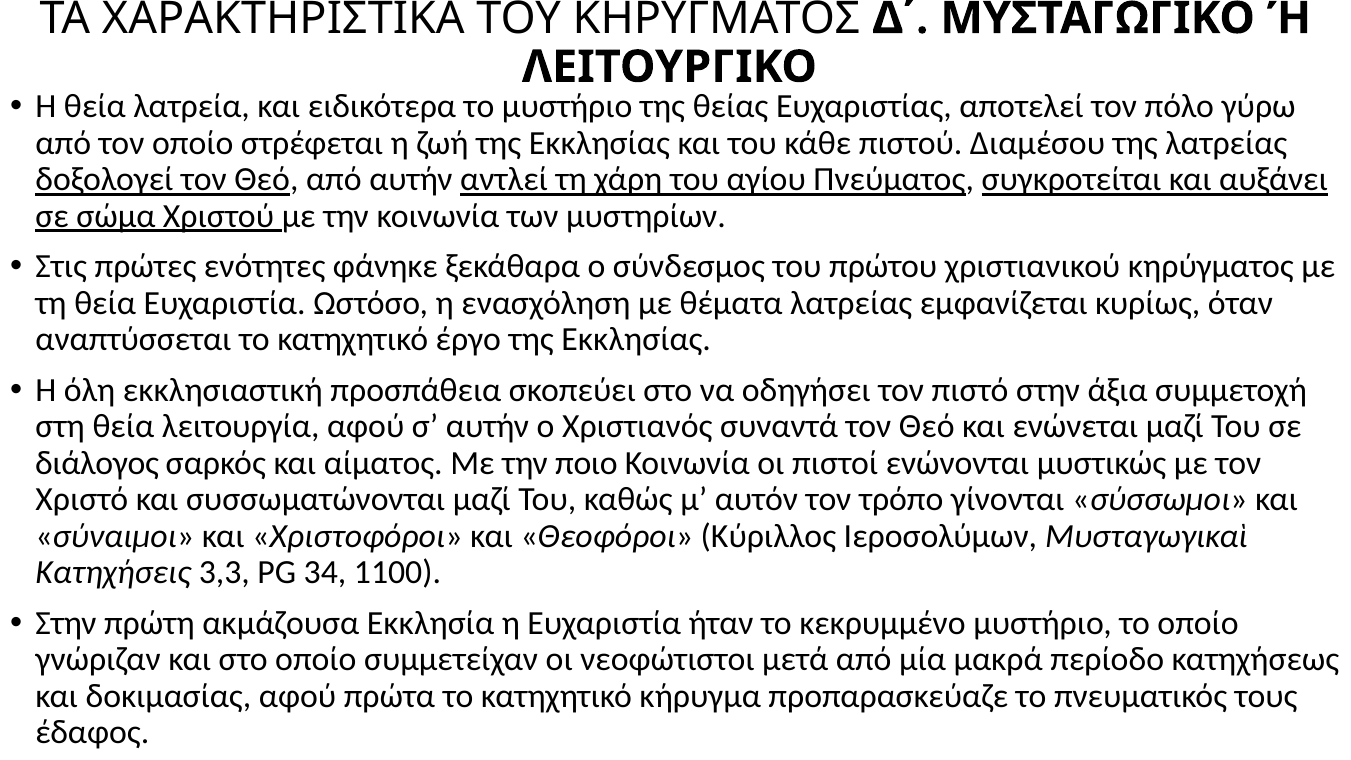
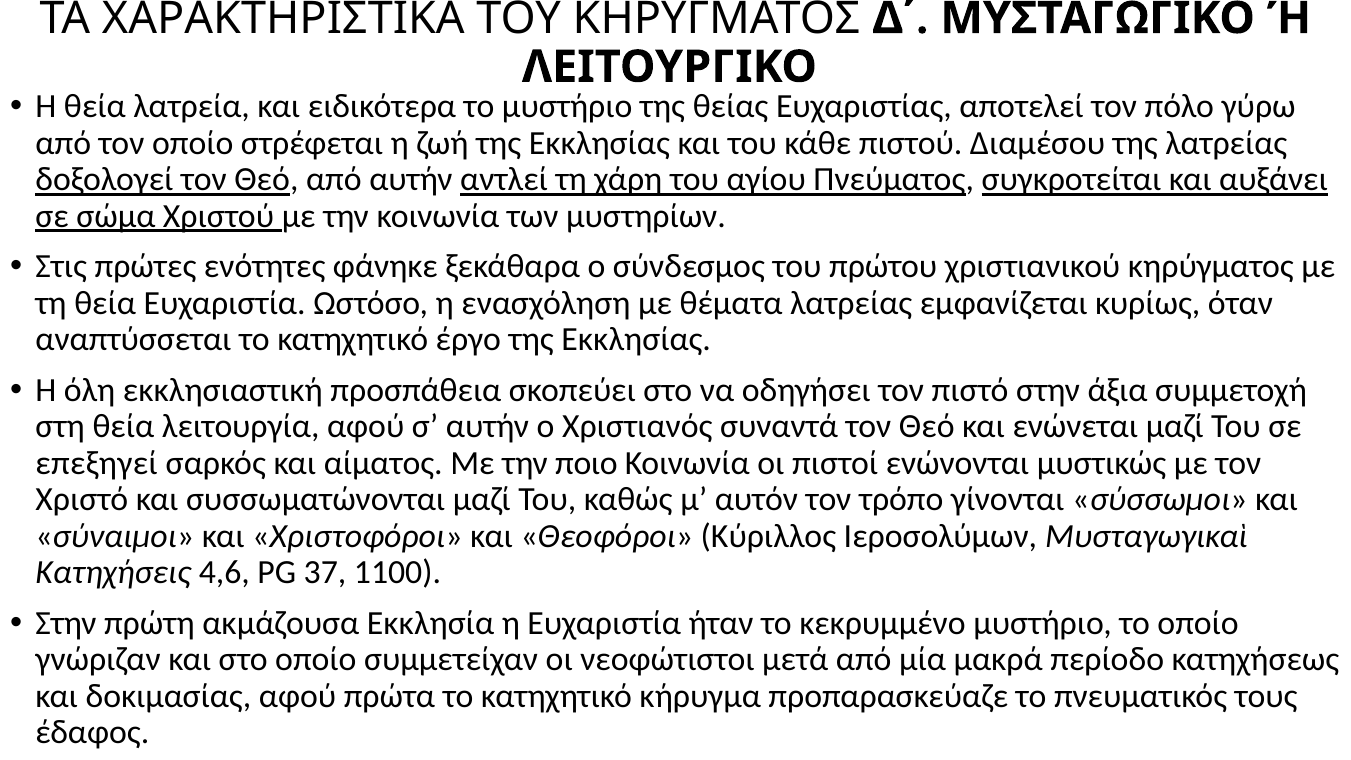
διάλογος: διάλογος -> επεξηγεί
3,3: 3,3 -> 4,6
34: 34 -> 37
